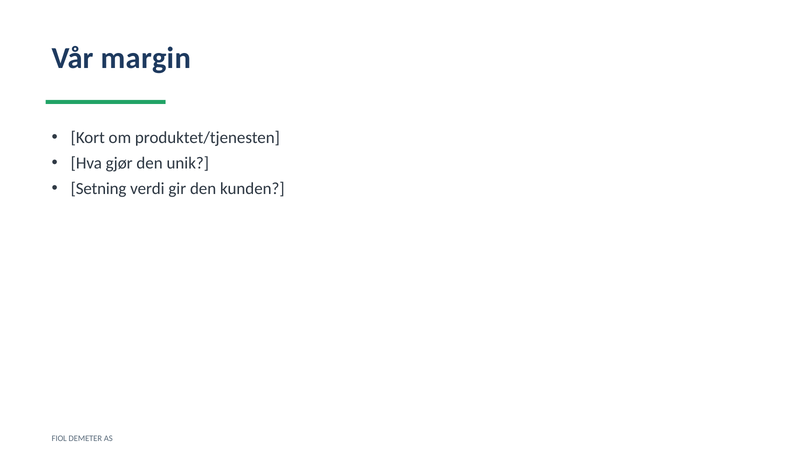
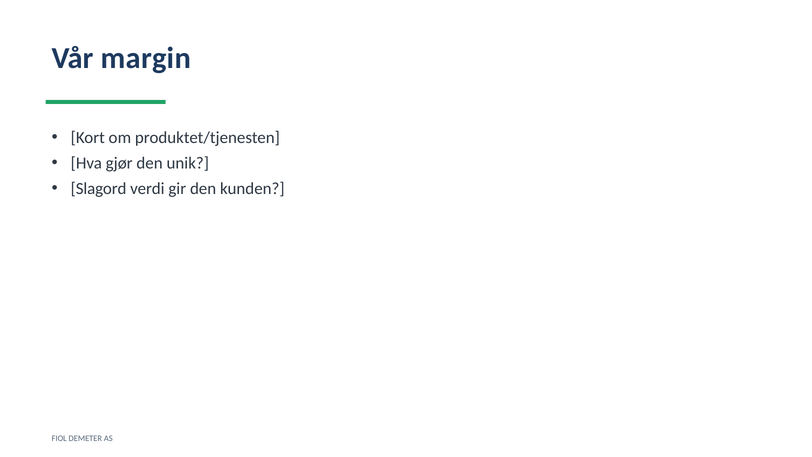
Setning: Setning -> Slagord
